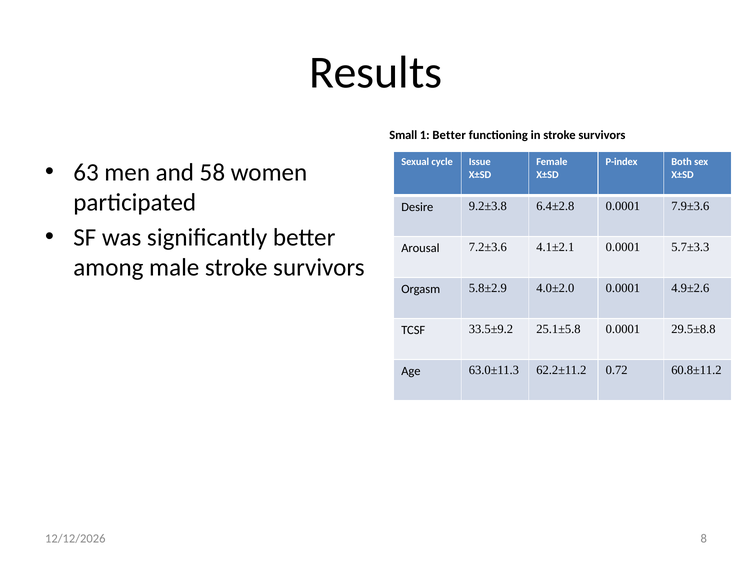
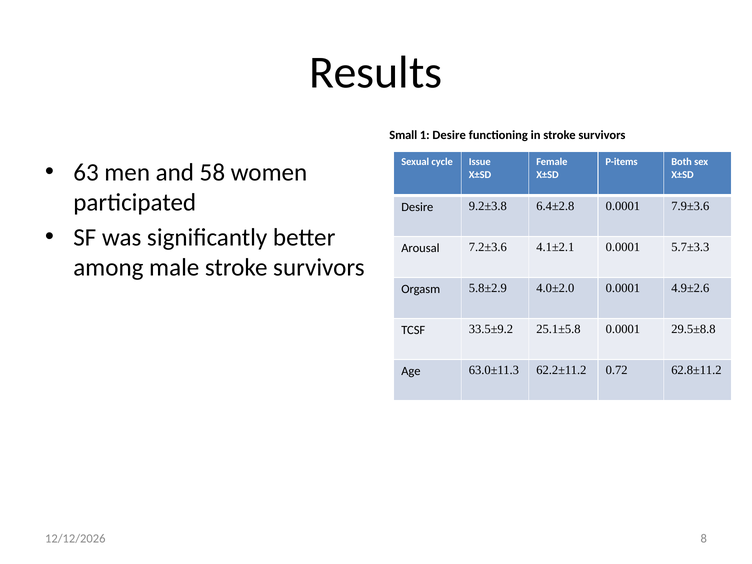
1 Better: Better -> Desire
P-index: P-index -> P-items
60.8±11.2: 60.8±11.2 -> 62.8±11.2
